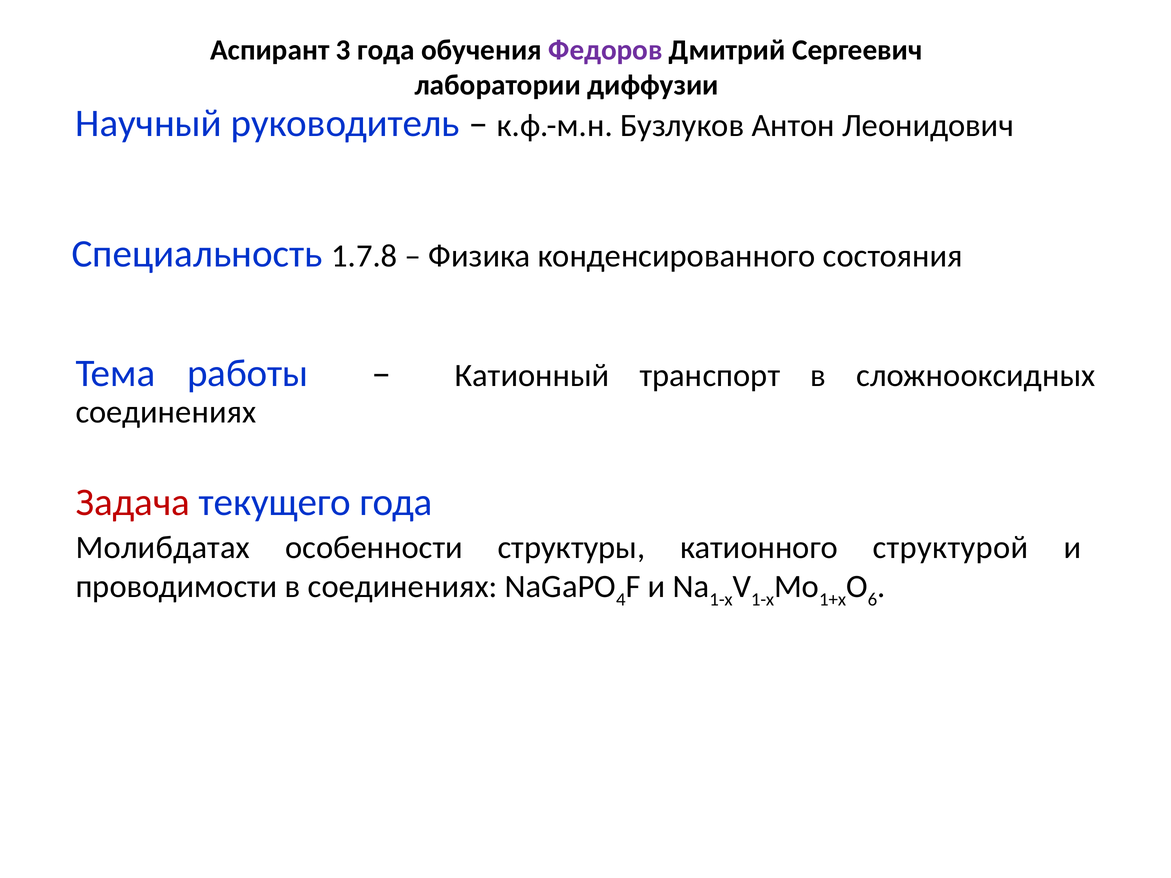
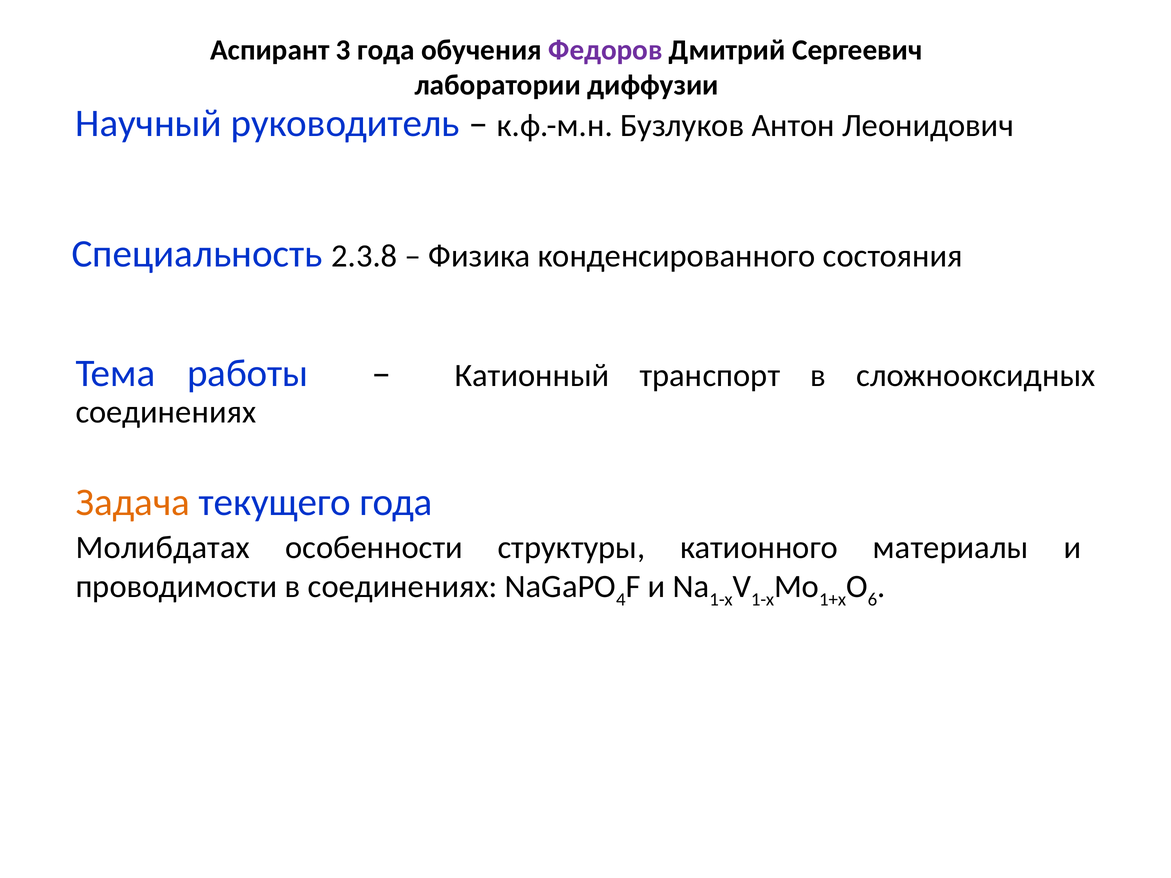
1.7.8: 1.7.8 -> 2.3.8
Задача colour: red -> orange
структурой: структурой -> материалы
